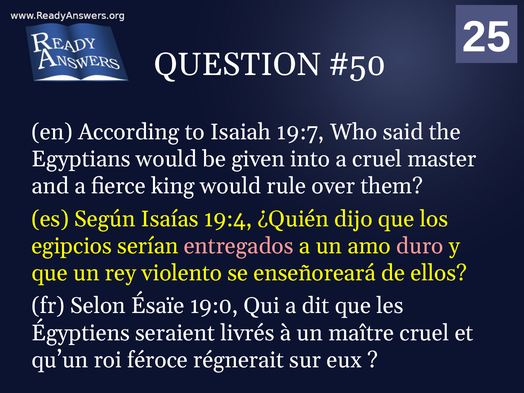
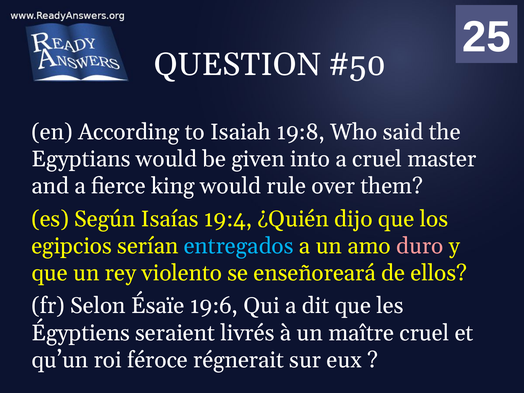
19:7: 19:7 -> 19:8
entregados colour: pink -> light blue
19:0: 19:0 -> 19:6
